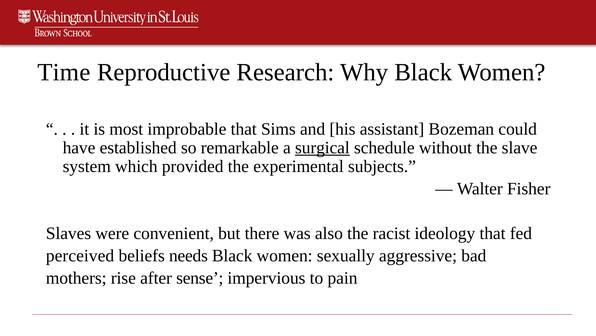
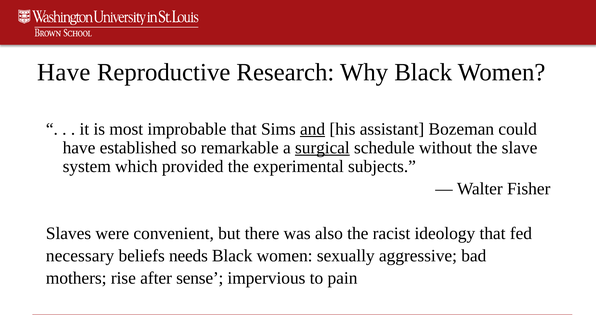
Time at (64, 72): Time -> Have
and underline: none -> present
perceived: perceived -> necessary
